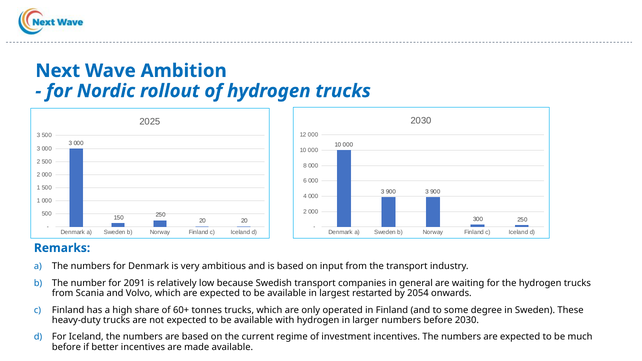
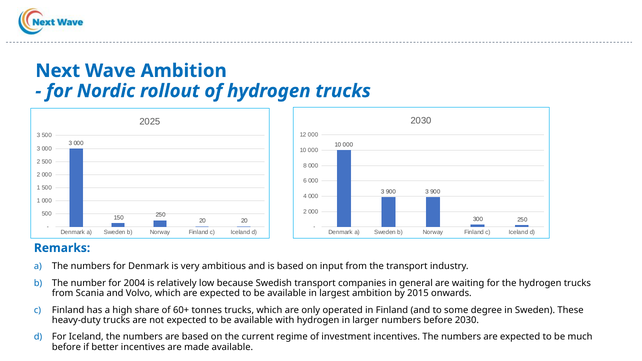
2091: 2091 -> 2004
largest restarted: restarted -> ambition
2054: 2054 -> 2015
